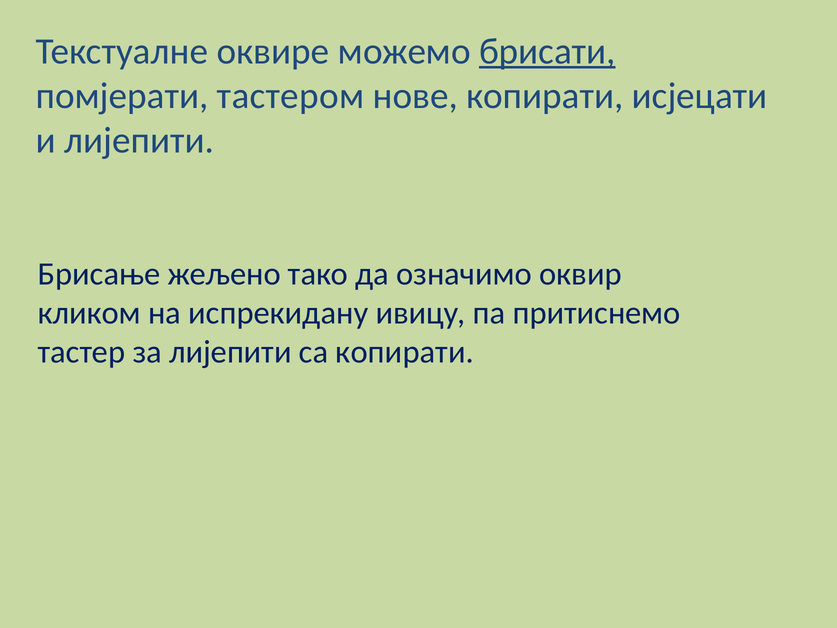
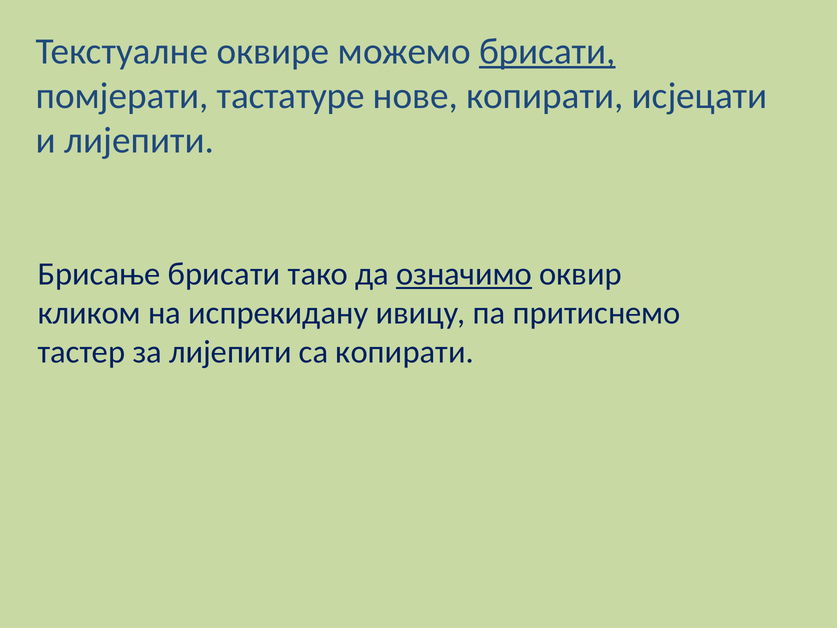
тастером: тастером -> тастатуре
Брисање жељено: жељено -> брисати
означимо underline: none -> present
